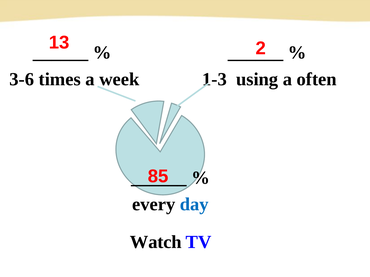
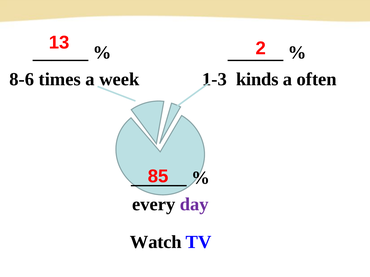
3-6: 3-6 -> 8-6
using: using -> kinds
day colour: blue -> purple
